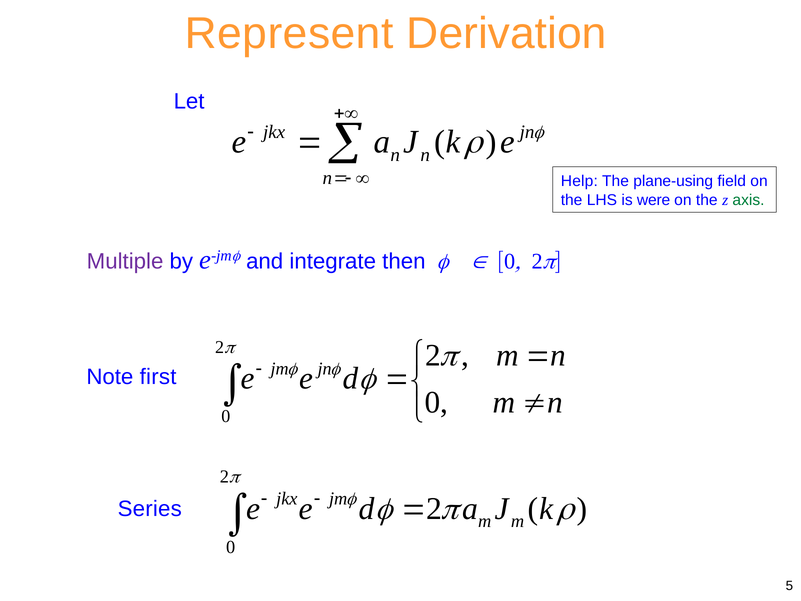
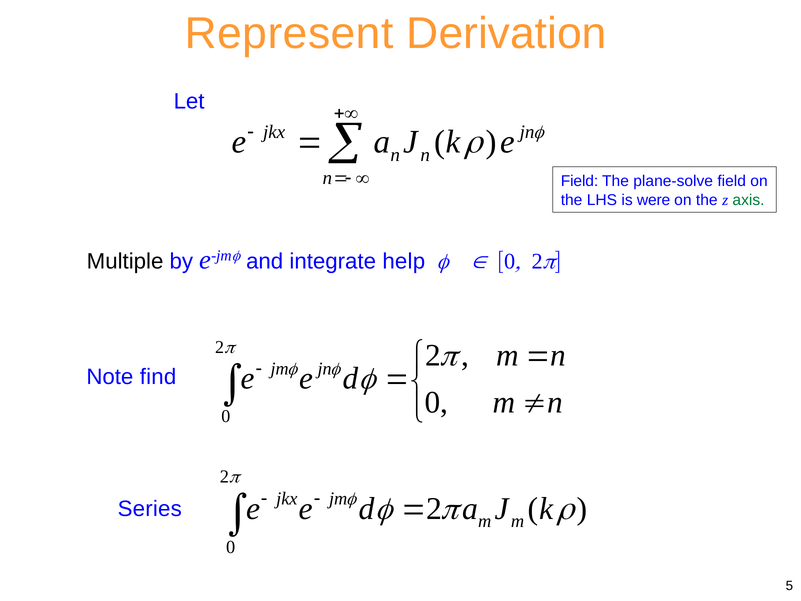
Help at (579, 181): Help -> Field
plane-using: plane-using -> plane-solve
Multiple colour: purple -> black
then: then -> help
first: first -> find
